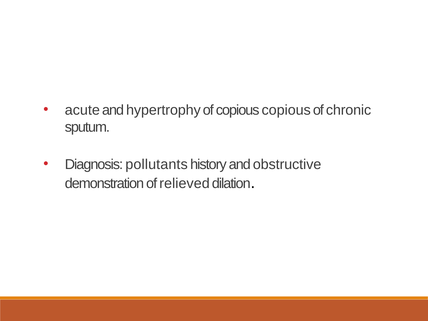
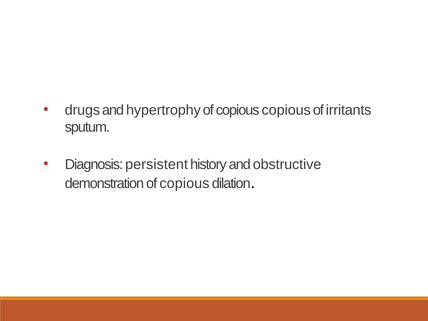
acute: acute -> drugs
chronic: chronic -> irritants
pollutants: pollutants -> persistent
demonstration of relieved: relieved -> copious
